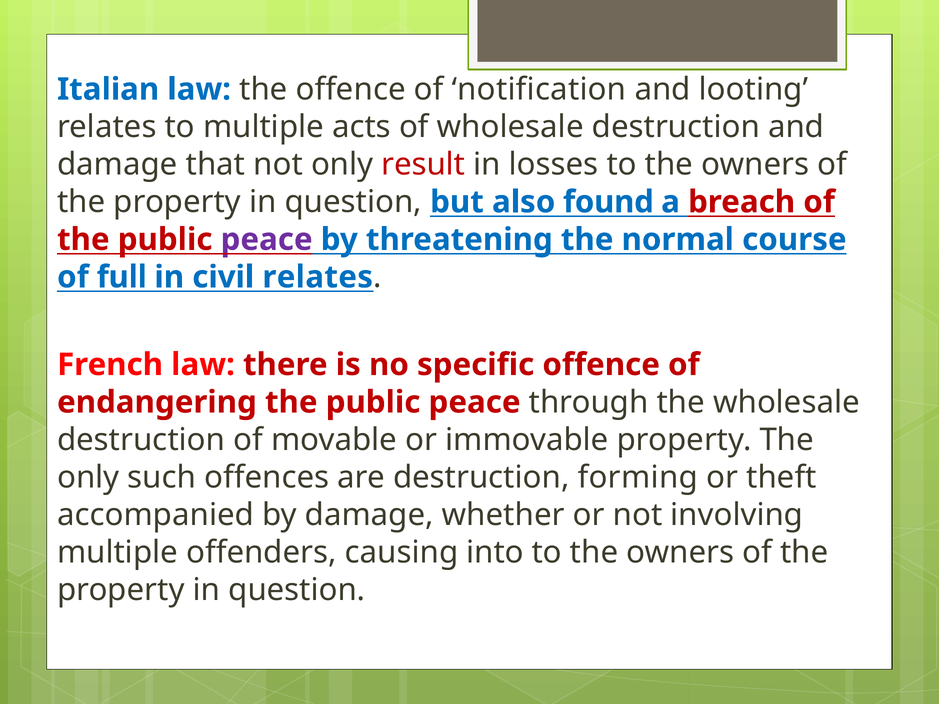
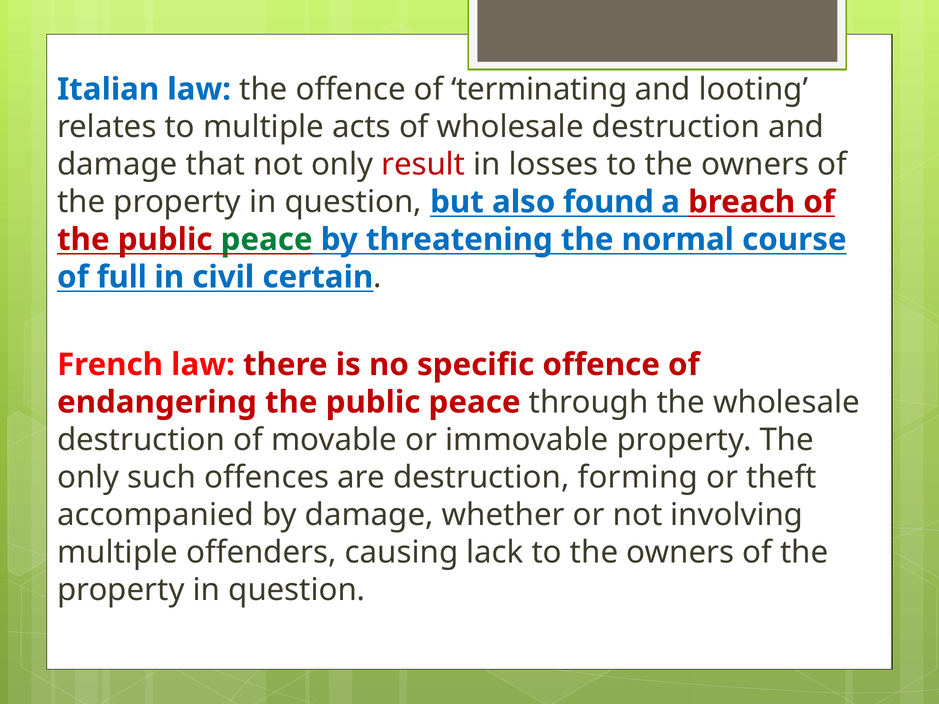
notification: notification -> terminating
peace at (267, 240) colour: purple -> green
civil relates: relates -> certain
into: into -> lack
